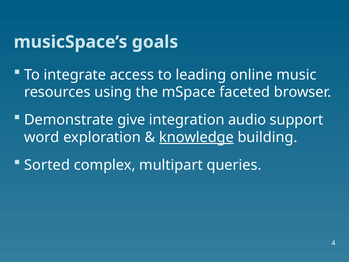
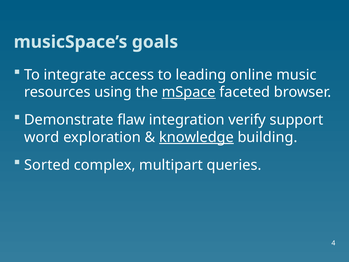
mSpace underline: none -> present
give: give -> flaw
audio: audio -> verify
